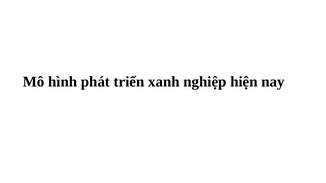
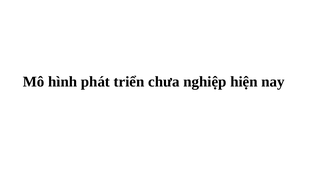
xanh: xanh -> chưa
